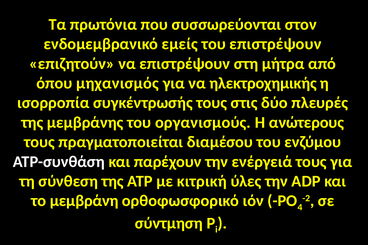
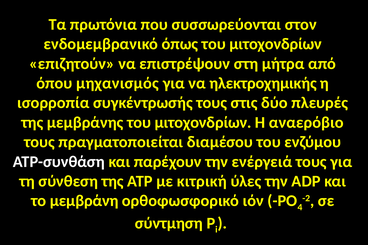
εμείς: εμείς -> όπως
επιστρέψουν at (275, 44): επιστρέψουν -> μιτοχονδρίων
μεμβράνης του οργανισμούς: οργανισμούς -> μιτοχονδρίων
ανώτερους: ανώτερους -> αναερόβιο
